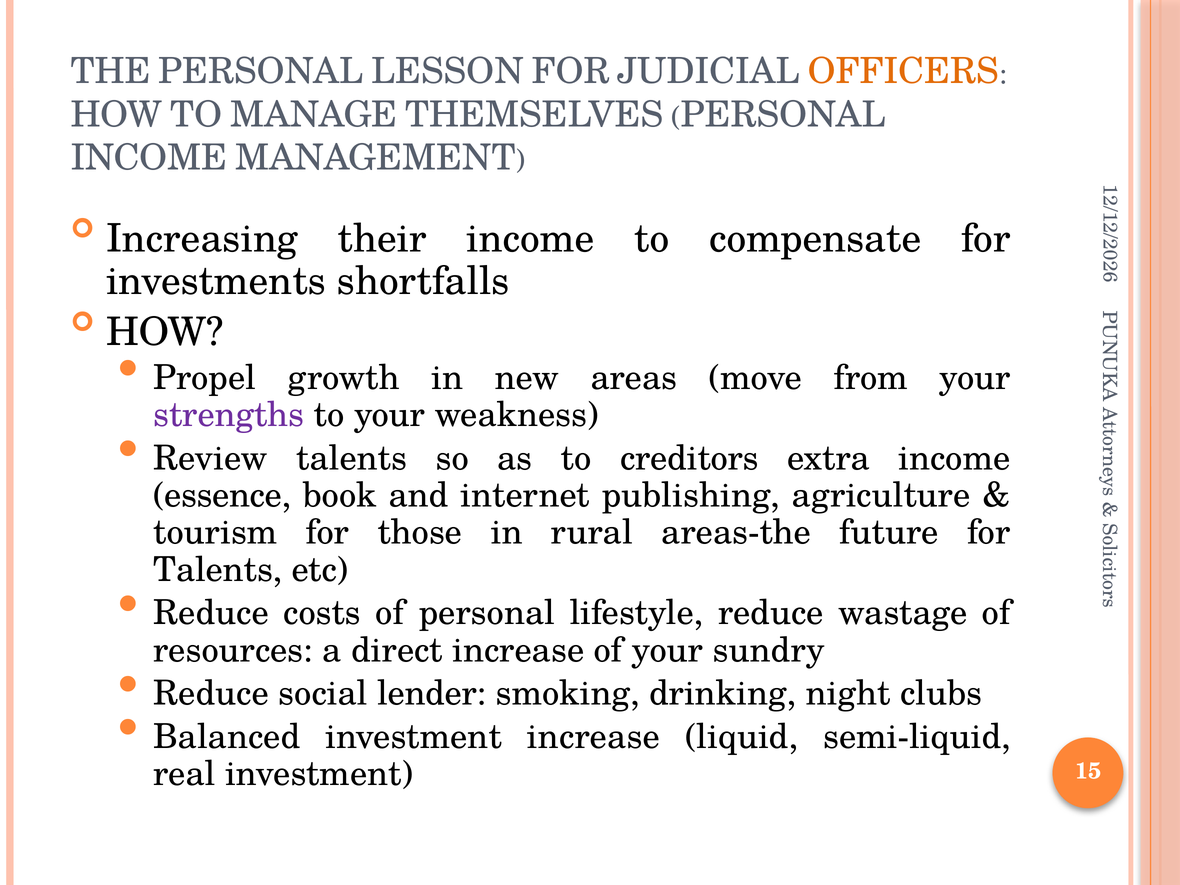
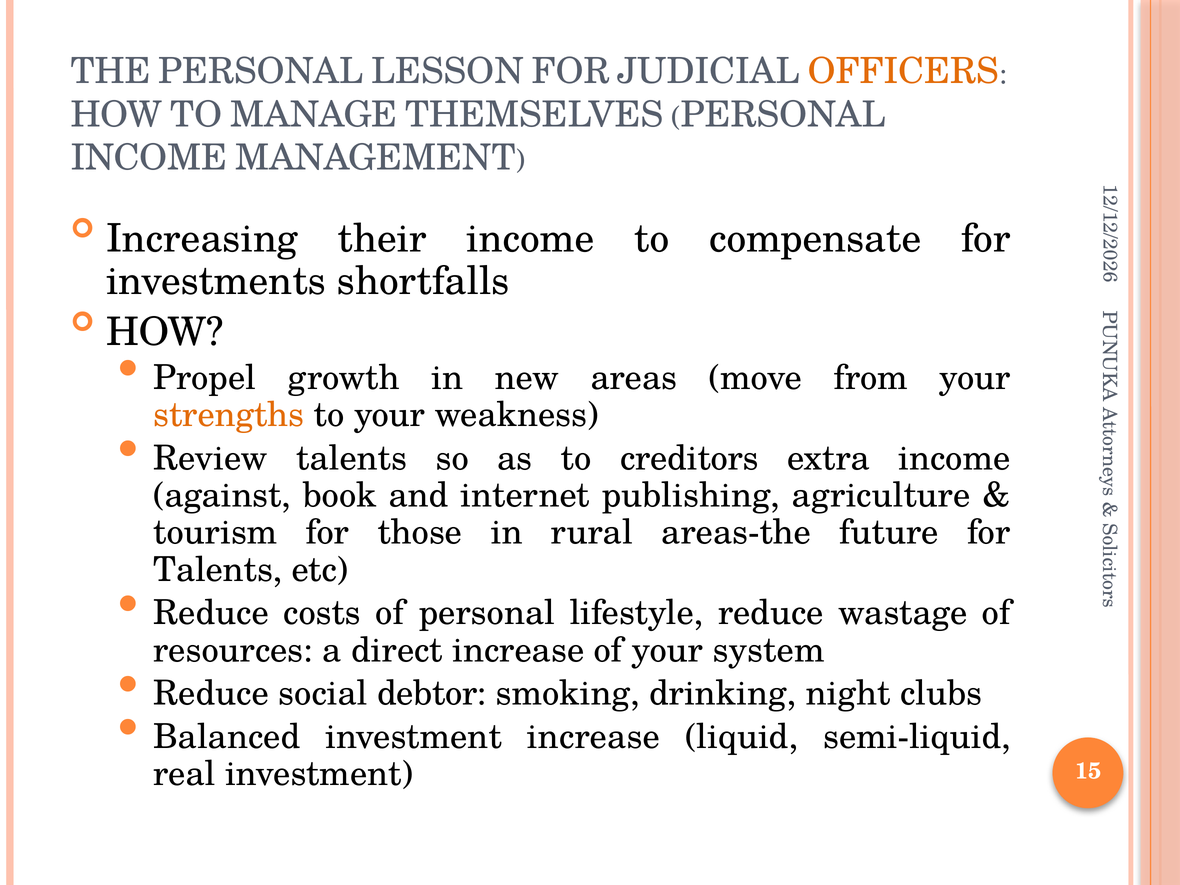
strengths colour: purple -> orange
essence: essence -> against
sundry: sundry -> system
lender: lender -> debtor
